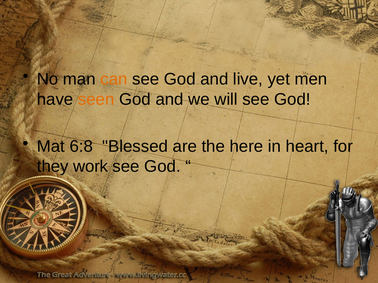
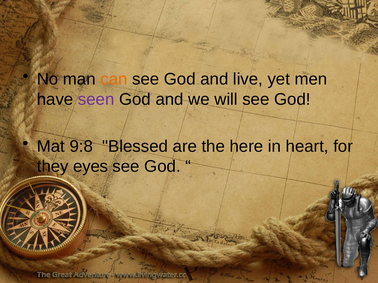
seen colour: orange -> purple
6:8: 6:8 -> 9:8
work: work -> eyes
